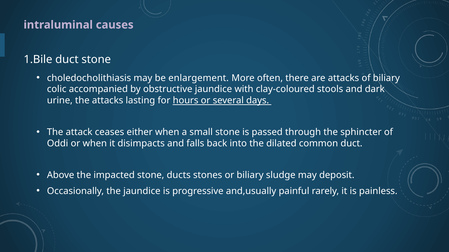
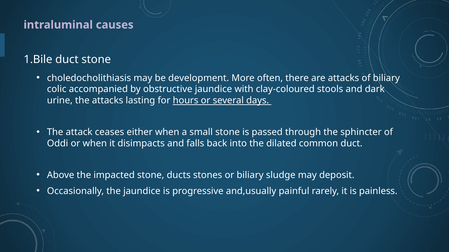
enlargement: enlargement -> development
